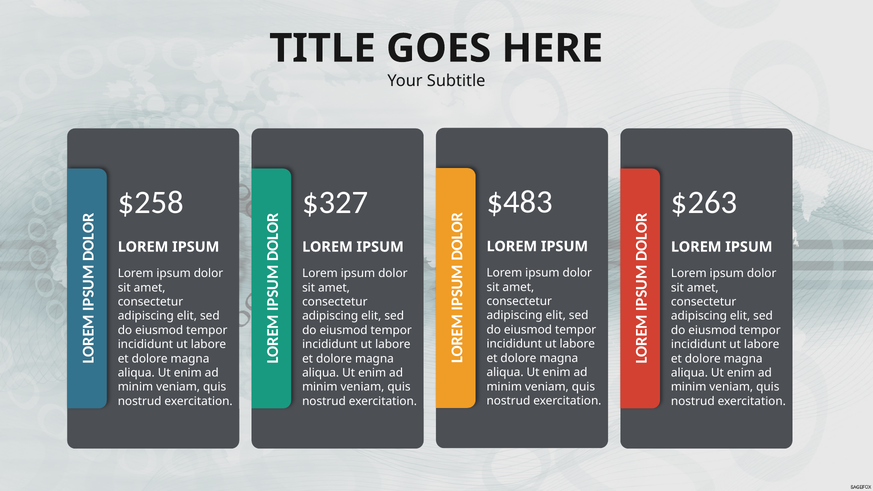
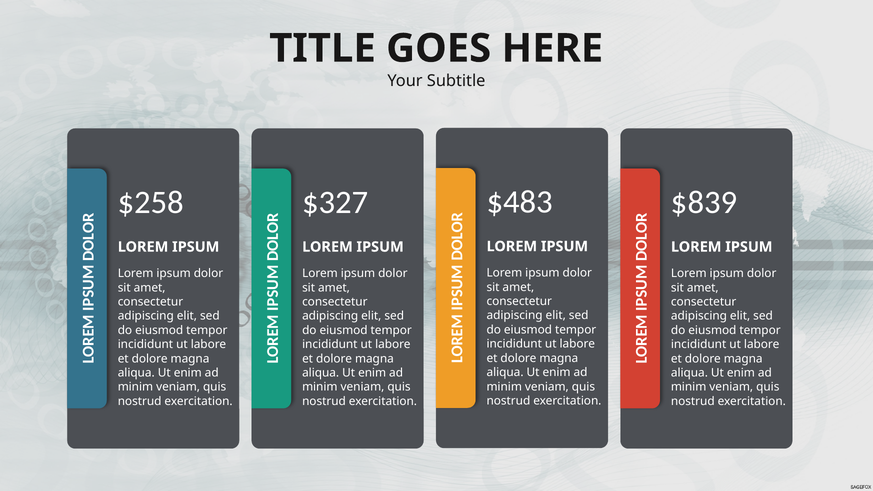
$263: $263 -> $839
